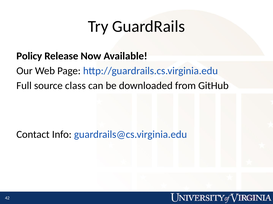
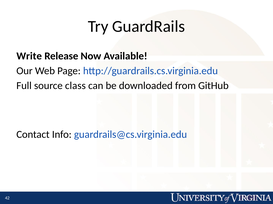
Policy: Policy -> Write
